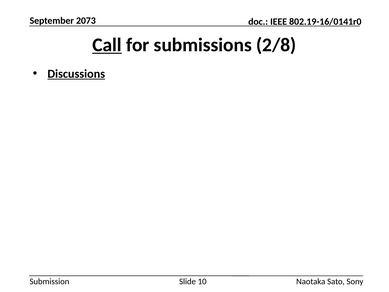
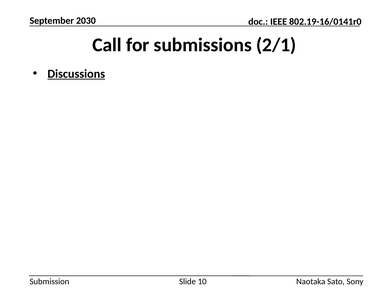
2073: 2073 -> 2030
Call underline: present -> none
2/8: 2/8 -> 2/1
